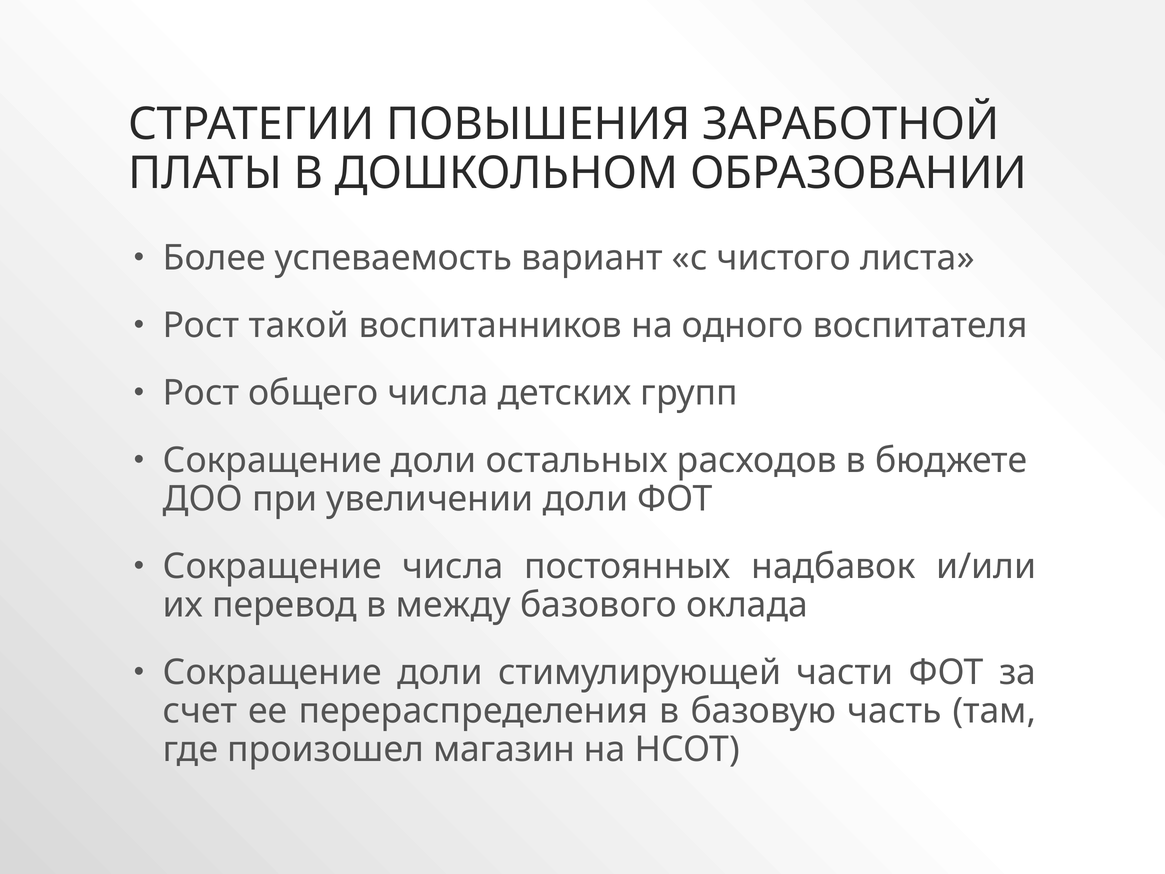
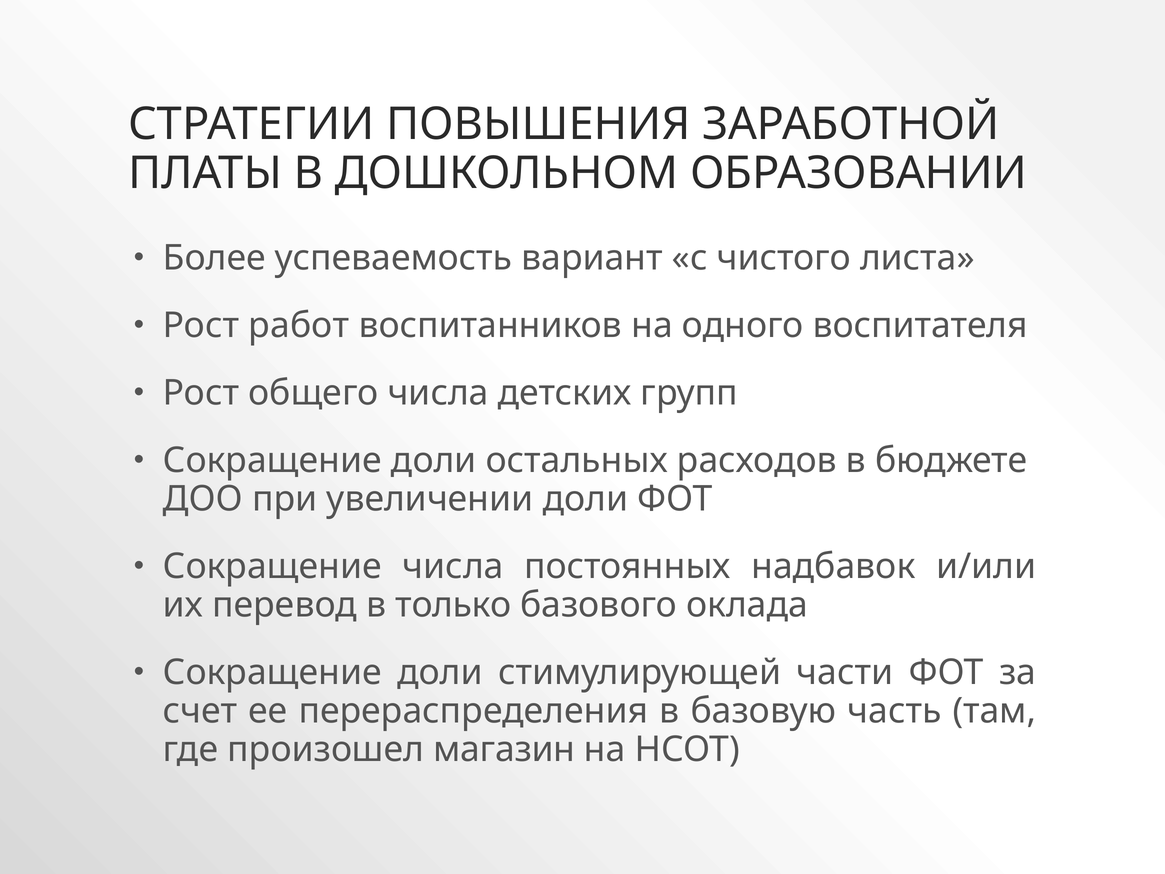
такой: такой -> работ
между: между -> только
